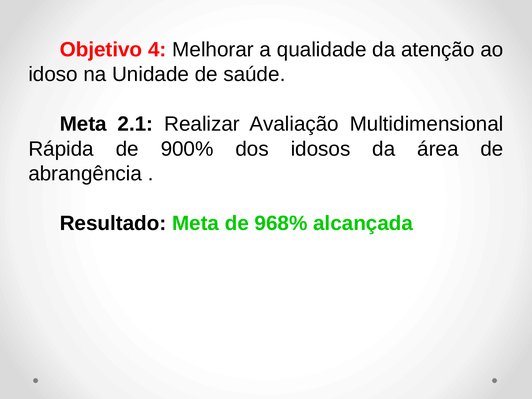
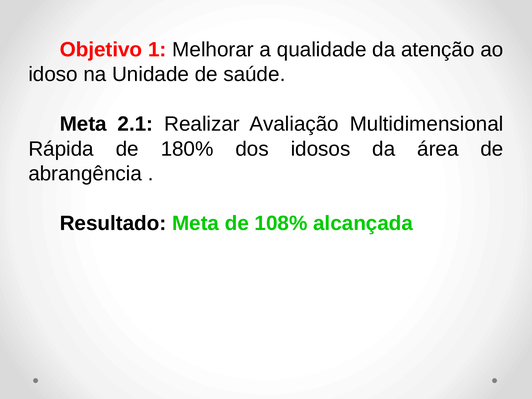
4: 4 -> 1
900%: 900% -> 180%
968%: 968% -> 108%
